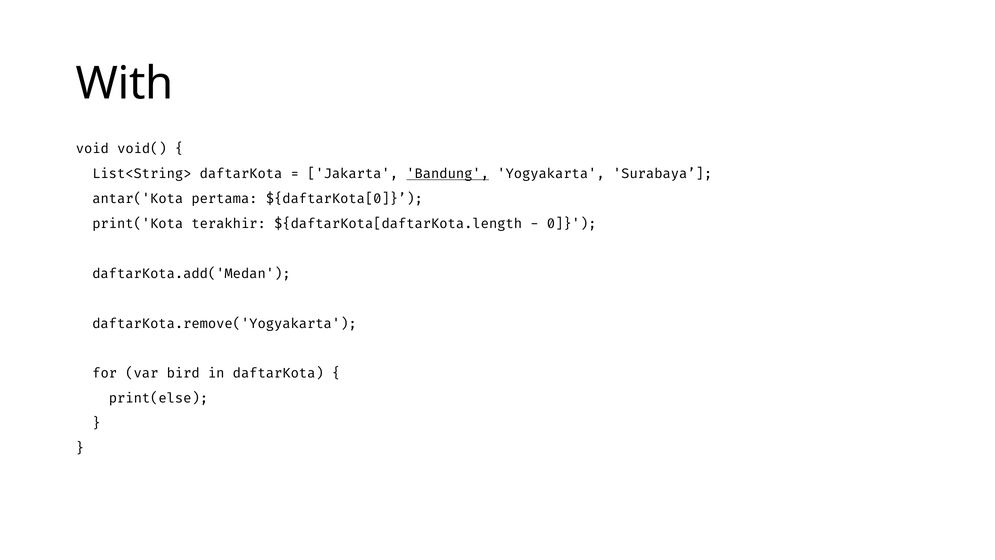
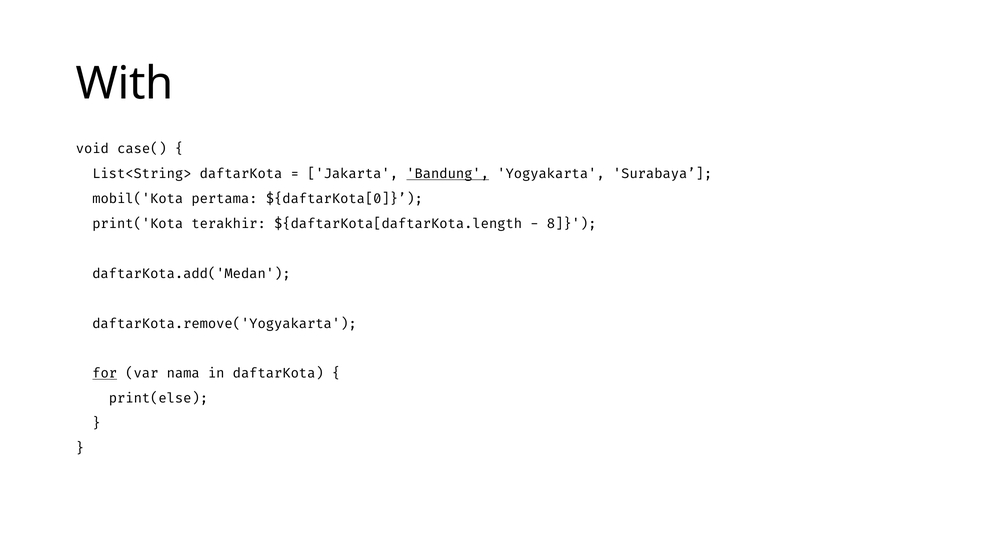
void(: void( -> case(
antar('Kota: antar('Kota -> mobil('Kota
0: 0 -> 8
for underline: none -> present
bird: bird -> nama
